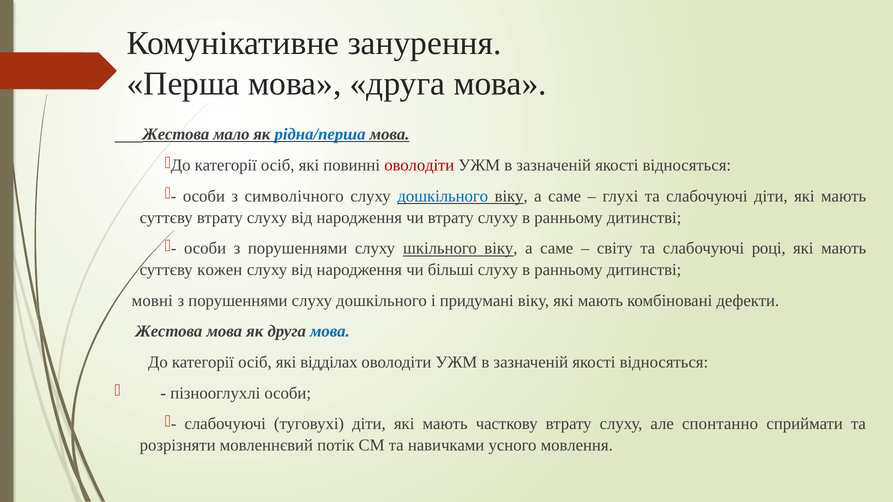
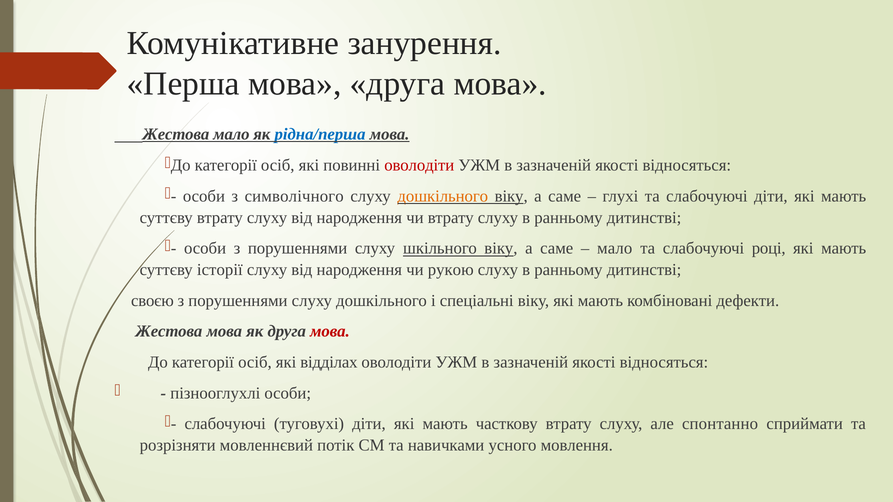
дошкільного at (443, 196) colour: blue -> orange
світу at (615, 249): світу -> мало
кожен: кожен -> історії
більші: більші -> рукою
мовні: мовні -> своєю
придумані: придумані -> спеціальні
мова at (330, 332) colour: blue -> red
